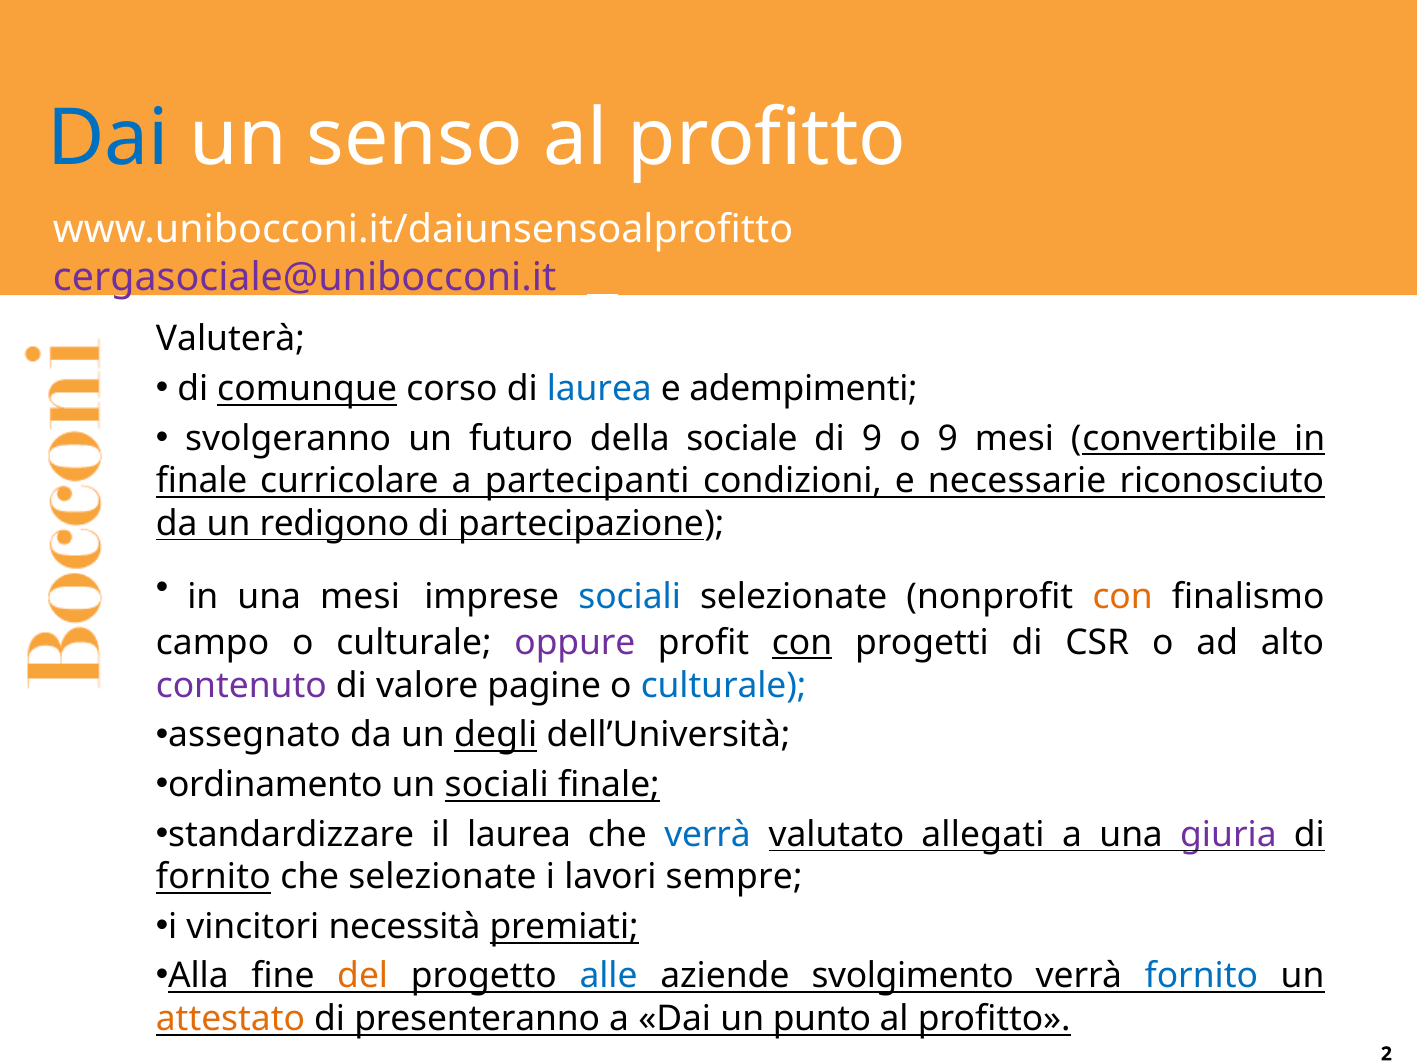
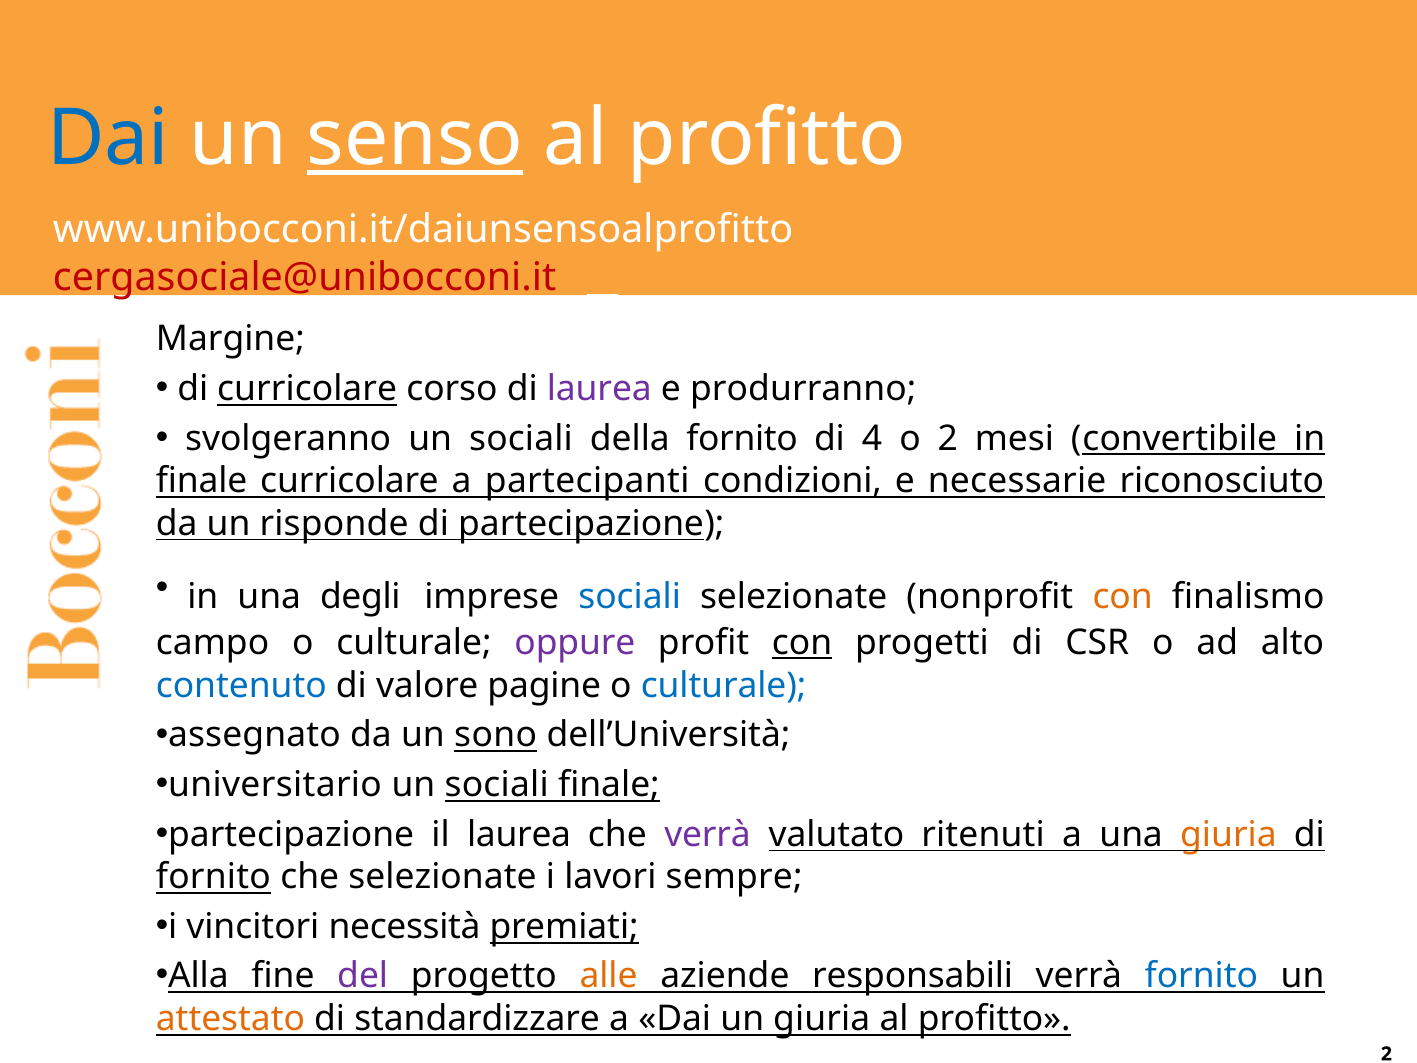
senso underline: none -> present
cergasociale@unibocconi.it colour: purple -> red
Valuterà: Valuterà -> Margine
di comunque: comunque -> curricolare
laurea at (599, 389) colour: blue -> purple
adempimenti: adempimenti -> produrranno
svolgeranno un futuro: futuro -> sociali
della sociale: sociale -> fornito
di 9: 9 -> 4
o 9: 9 -> 2
redigono: redigono -> risponde
una mesi: mesi -> degli
contenuto colour: purple -> blue
degli: degli -> sono
ordinamento: ordinamento -> universitario
standardizzare at (291, 834): standardizzare -> partecipazione
verrà at (707, 834) colour: blue -> purple
allegati: allegati -> ritenuti
giuria at (1228, 834) colour: purple -> orange
del colour: orange -> purple
alle colour: blue -> orange
svolgimento: svolgimento -> responsabili
presenteranno: presenteranno -> standardizzare
un punto: punto -> giuria
